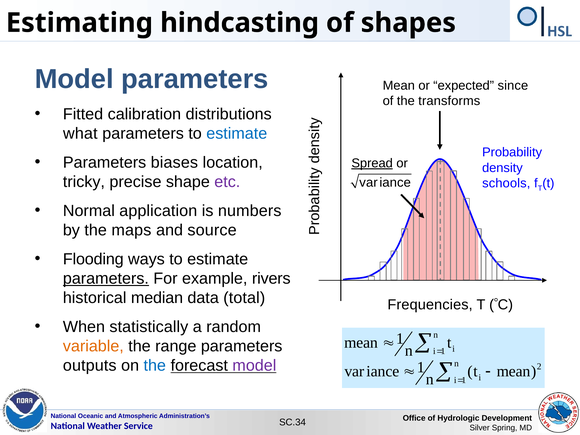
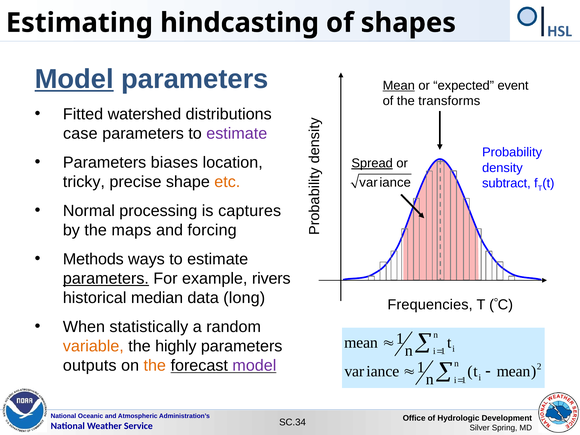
Model at (74, 79) underline: none -> present
Mean at (399, 86) underline: none -> present
since: since -> event
calibration: calibration -> watershed
what: what -> case
estimate at (237, 134) colour: blue -> purple
etc colour: purple -> orange
schools: schools -> subtract
application: application -> processing
numbers: numbers -> captures
source: source -> forcing
Flooding: Flooding -> Methods
total: total -> long
range: range -> highly
the at (155, 366) colour: blue -> orange
